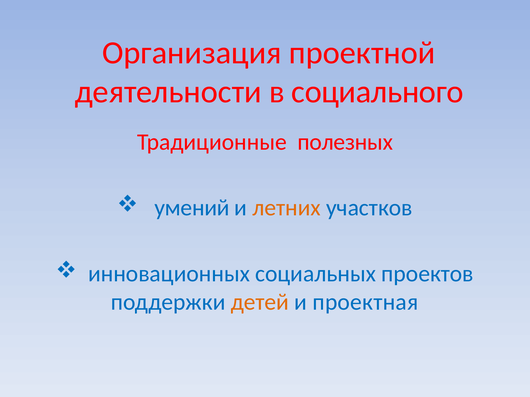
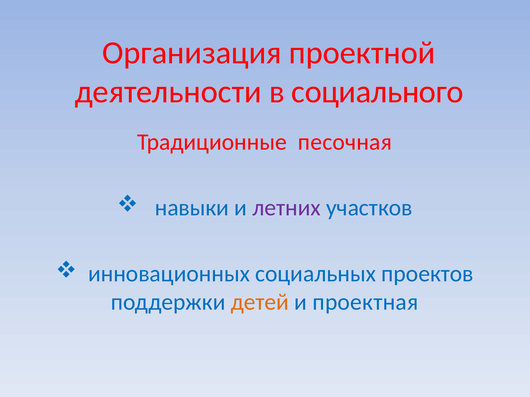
полезных: полезных -> песочная
умений: умений -> навыки
летних colour: orange -> purple
